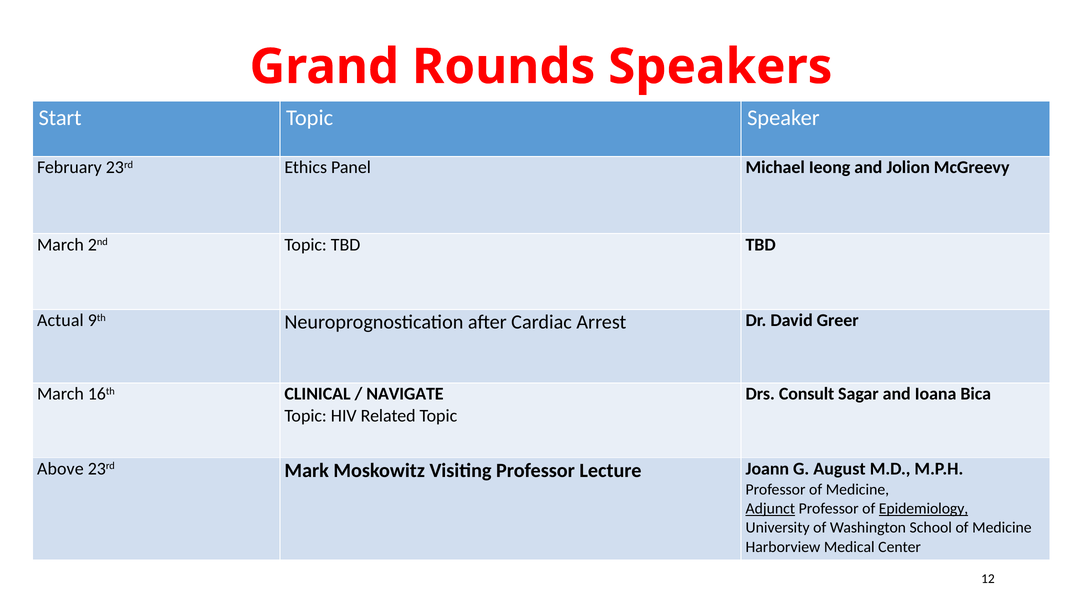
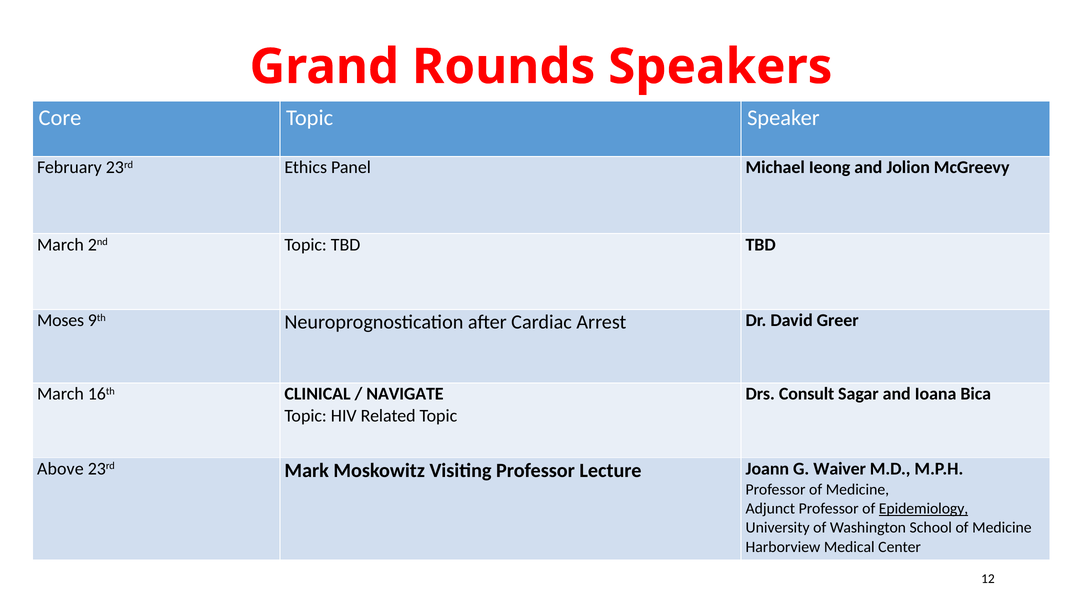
Start: Start -> Core
Actual: Actual -> Moses
August: August -> Waiver
Adjunct underline: present -> none
